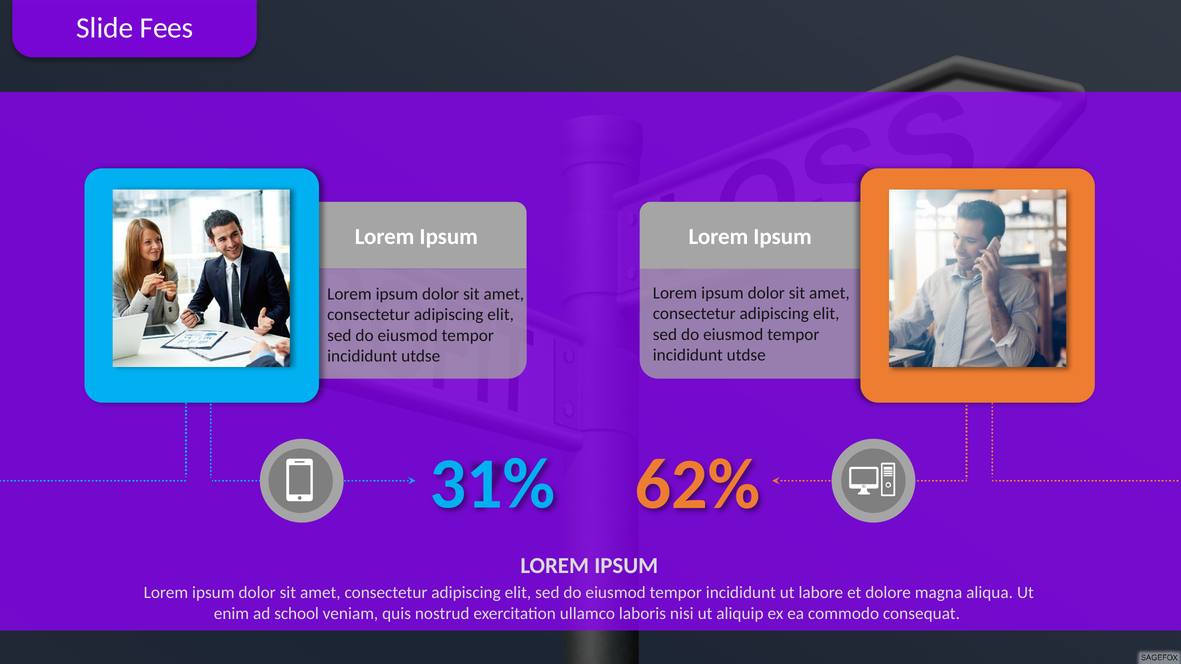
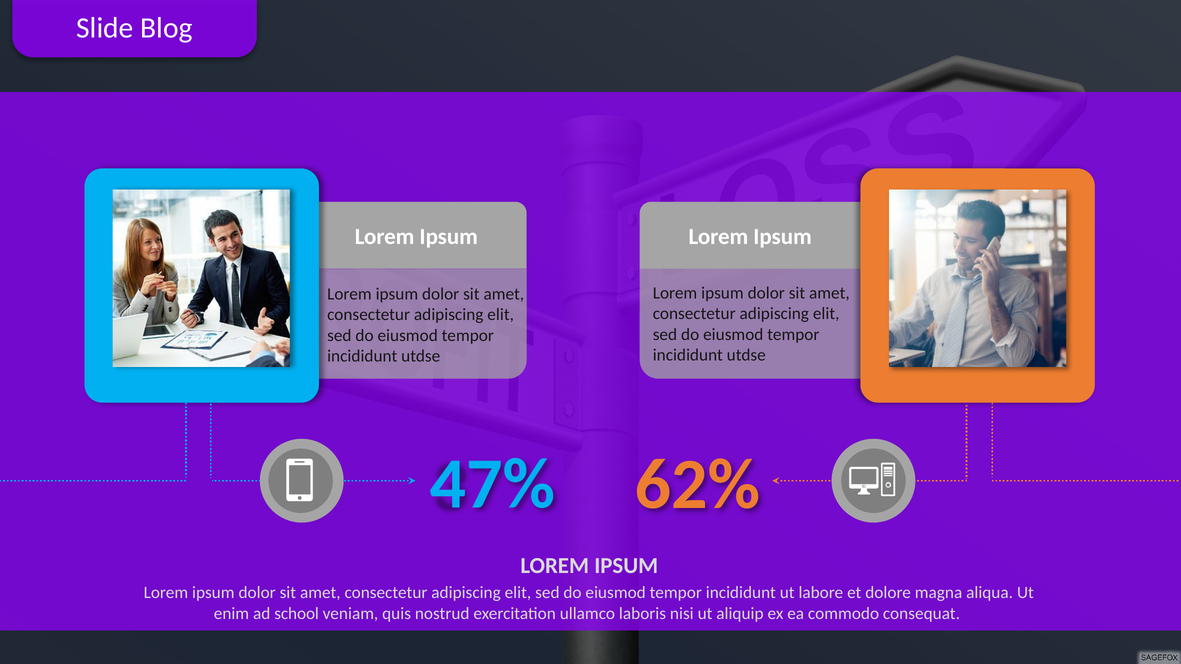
Fees: Fees -> Blog
31%: 31% -> 47%
